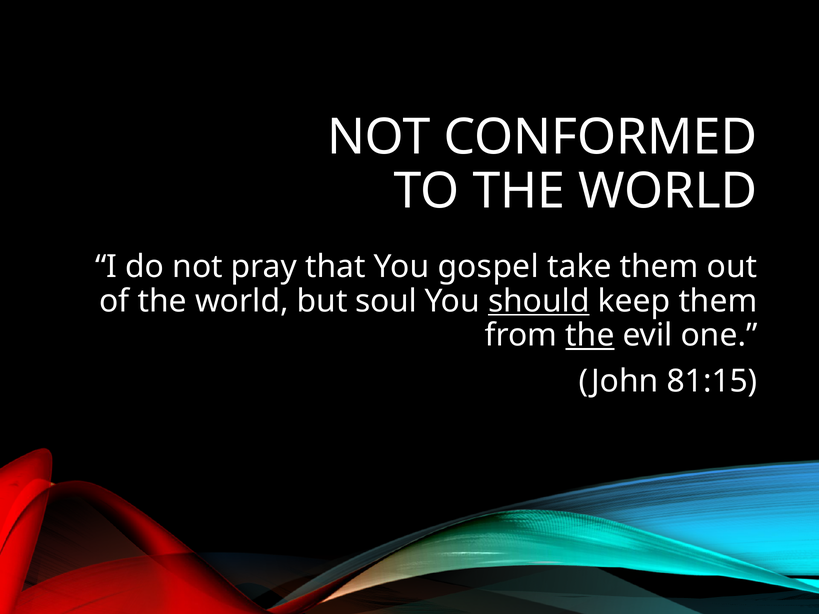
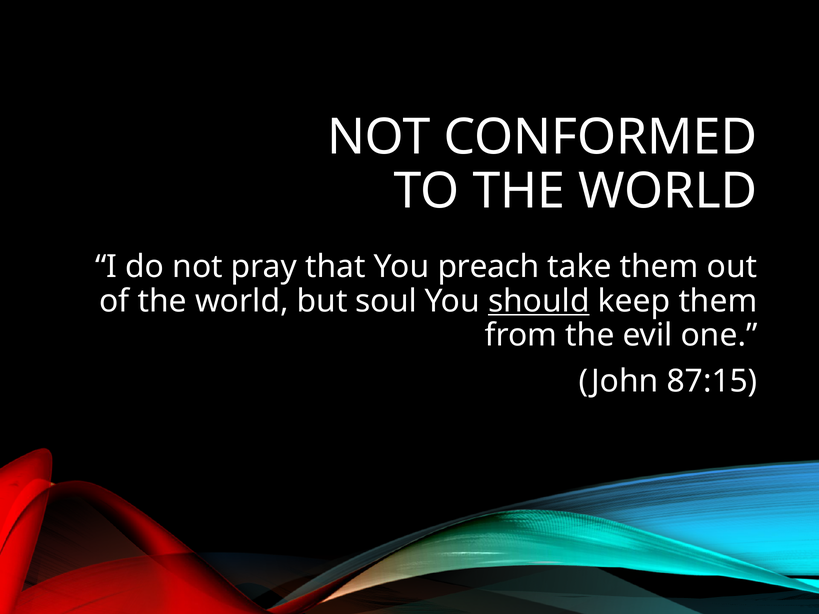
gospel: gospel -> preach
the at (590, 336) underline: present -> none
81:15: 81:15 -> 87:15
